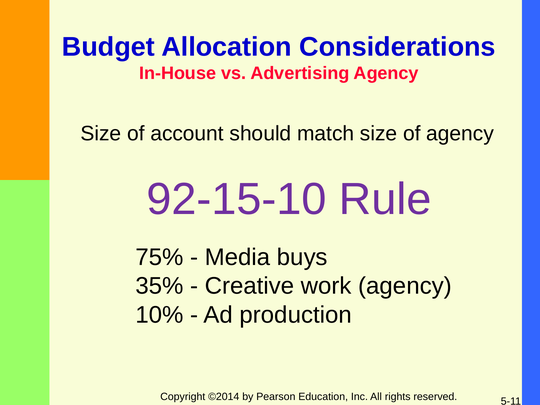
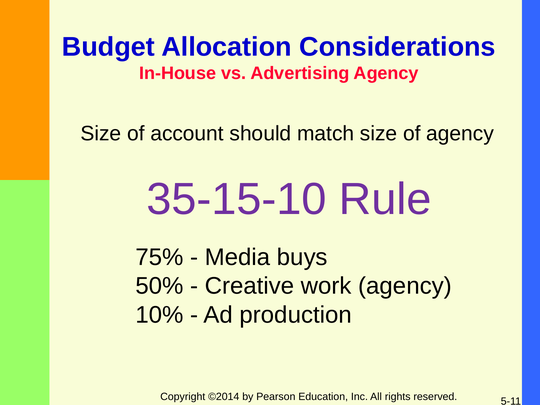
92-15-10: 92-15-10 -> 35-15-10
35%: 35% -> 50%
